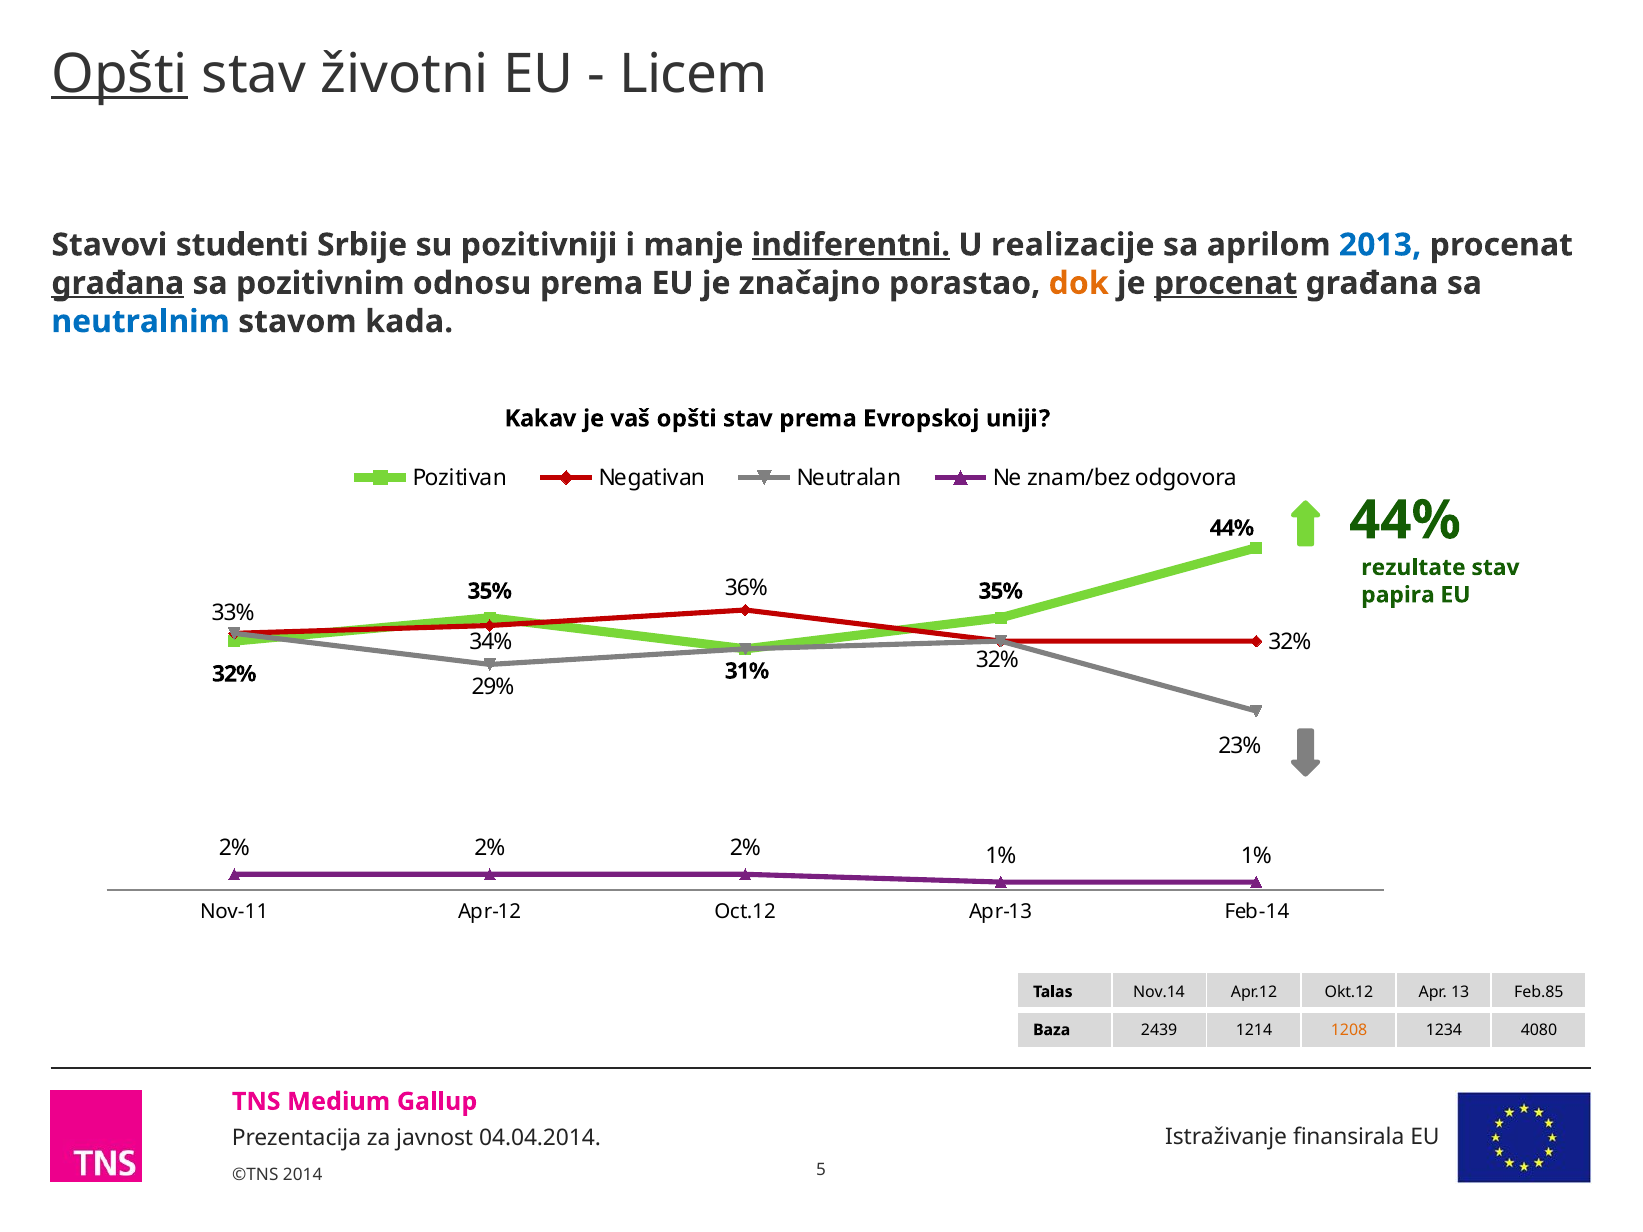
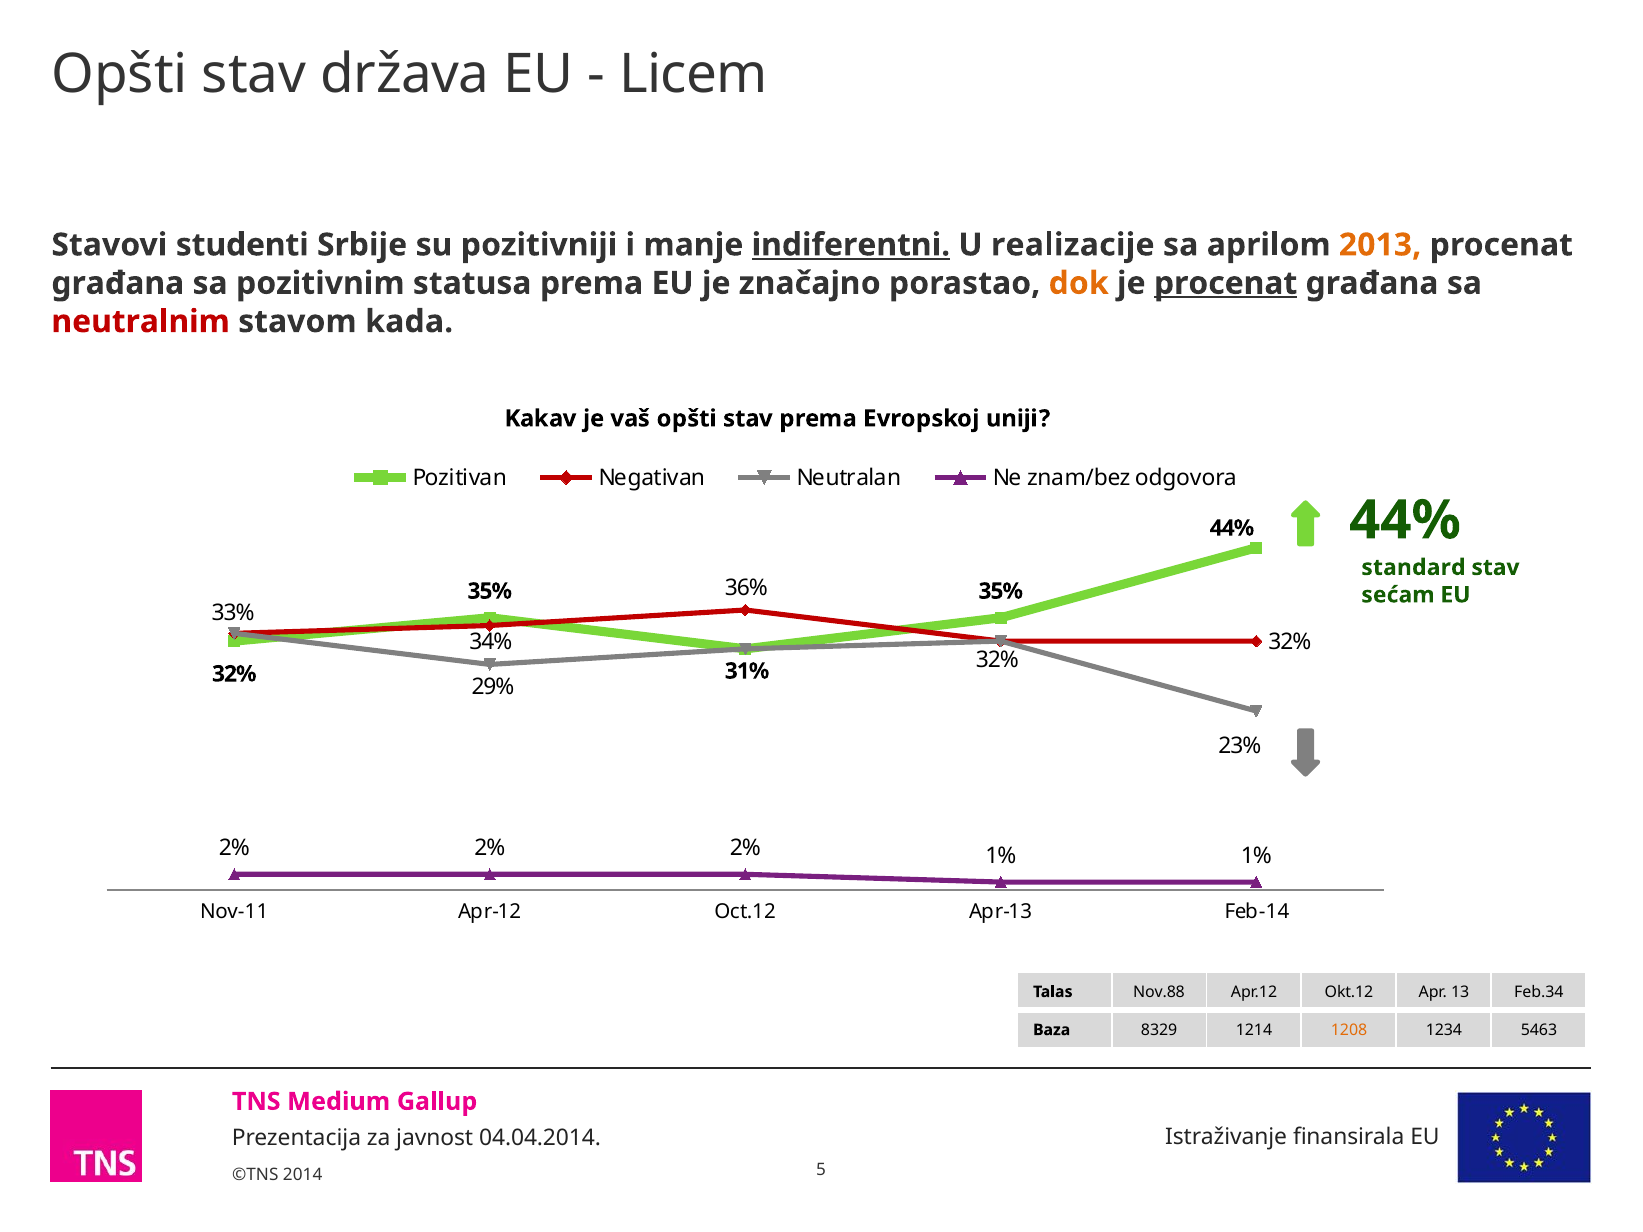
Opšti at (120, 74) underline: present -> none
životni: životni -> država
2013 colour: blue -> orange
građana at (118, 283) underline: present -> none
odnosu: odnosu -> statusa
neutralnim colour: blue -> red
rezultate: rezultate -> standard
papira: papira -> sećam
Nov.14: Nov.14 -> Nov.88
Feb.85: Feb.85 -> Feb.34
2439: 2439 -> 8329
4080: 4080 -> 5463
